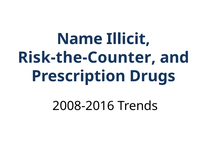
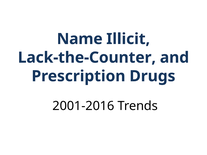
Risk-the-Counter: Risk-the-Counter -> Lack-the-Counter
2008-2016: 2008-2016 -> 2001-2016
